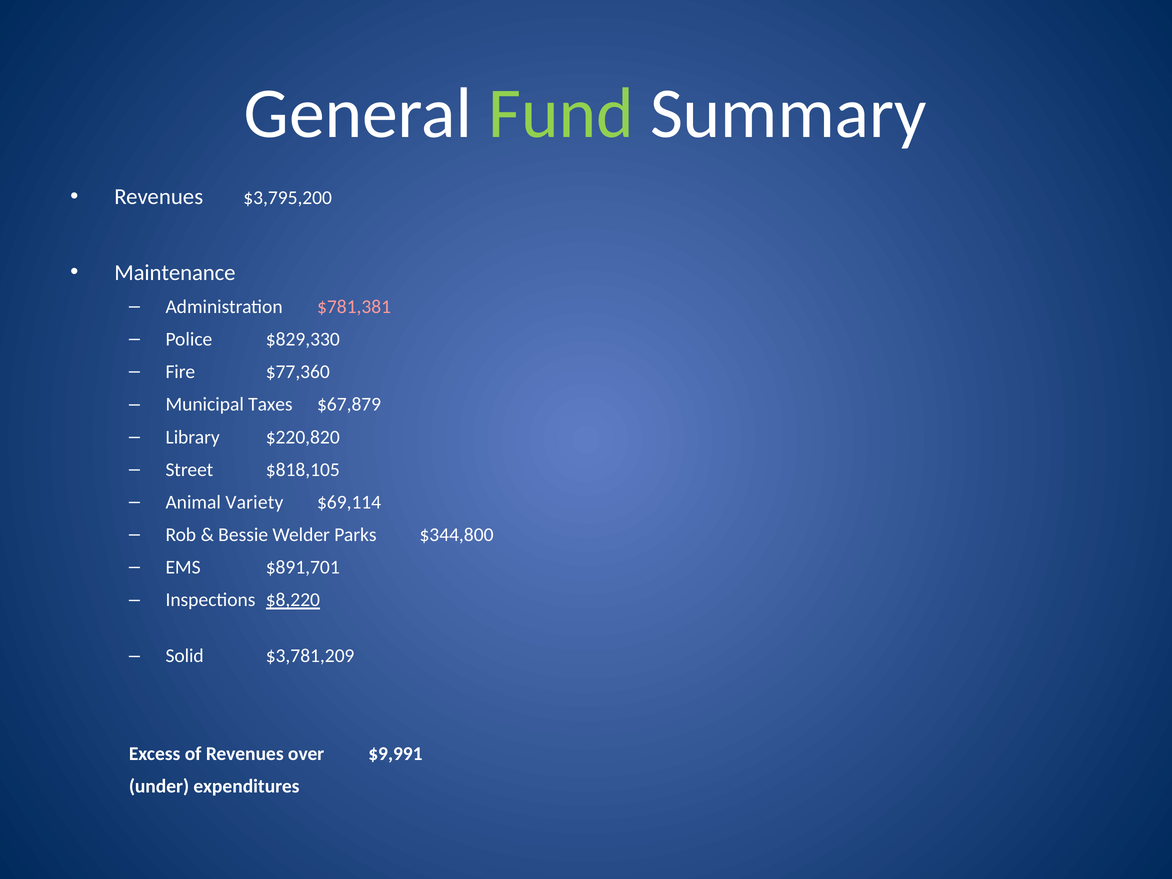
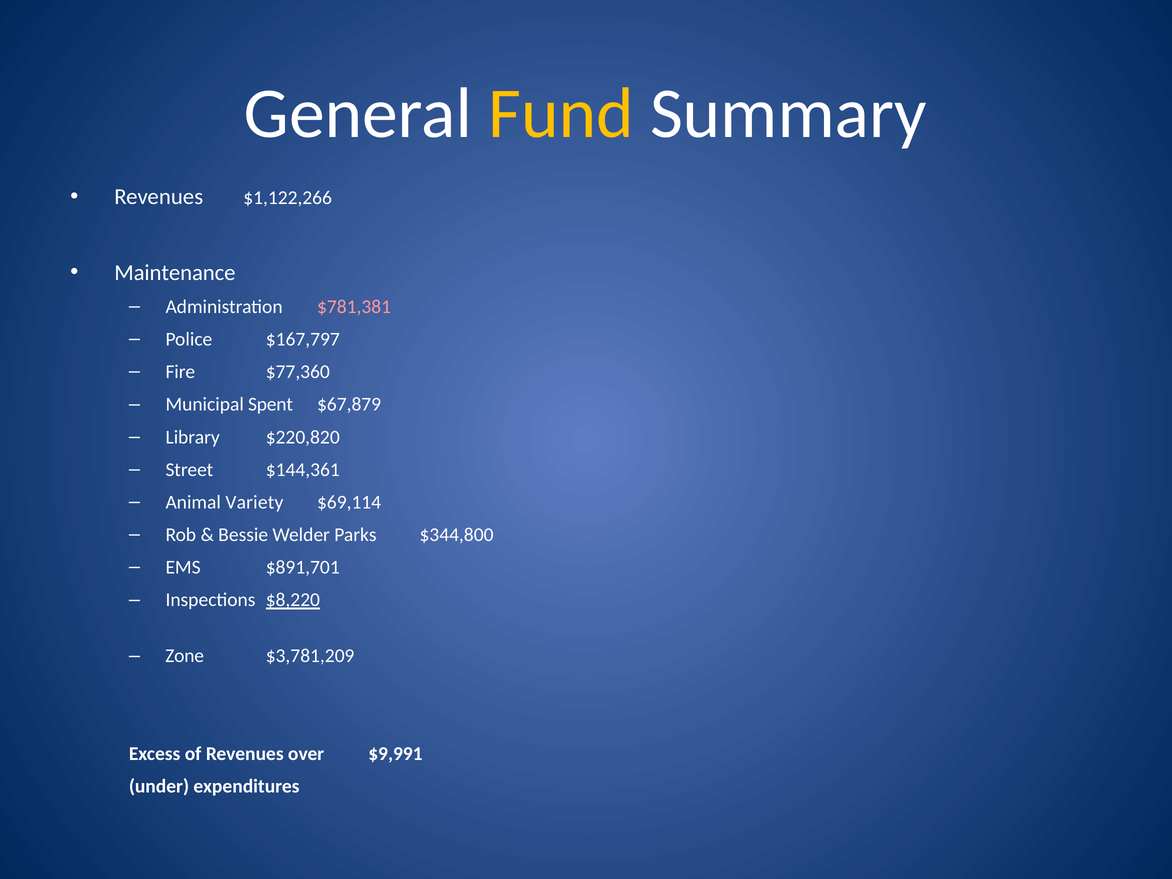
Fund colour: light green -> yellow
$3,795,200: $3,795,200 -> $1,122,266
$829,330: $829,330 -> $167,797
Taxes: Taxes -> Spent
$818,105: $818,105 -> $144,361
Solid: Solid -> Zone
